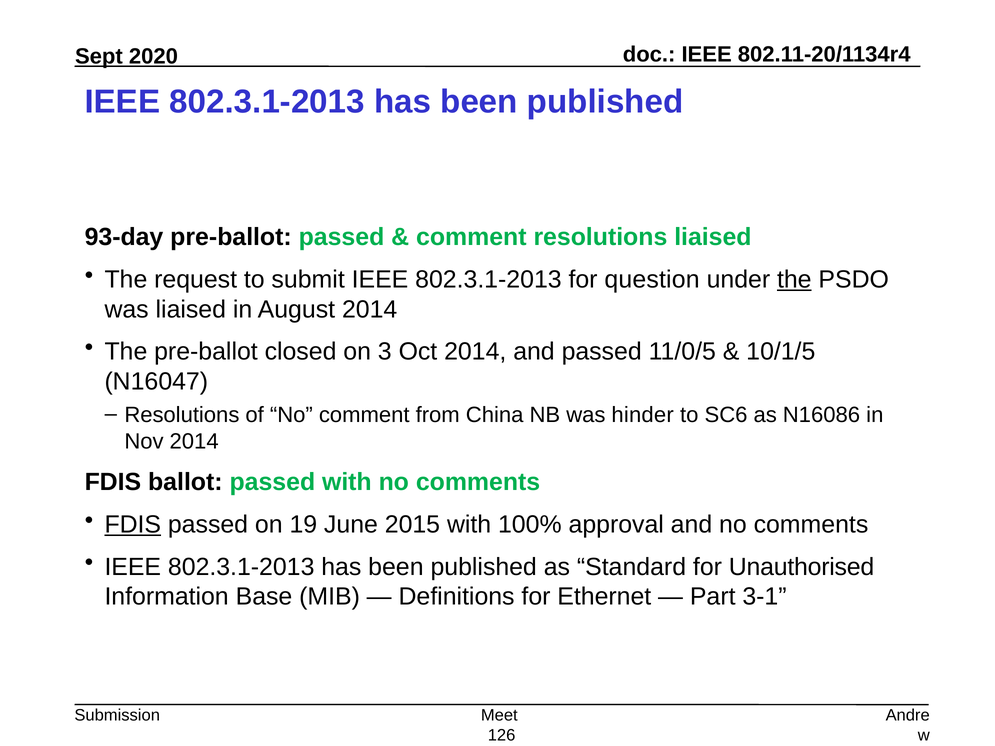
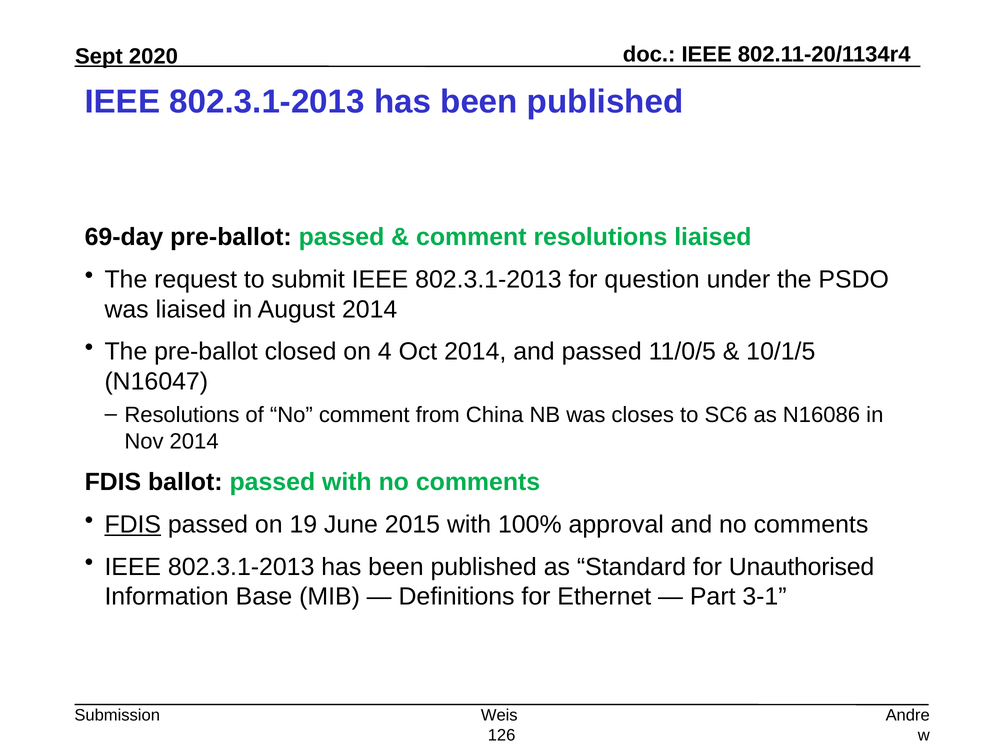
93-day: 93-day -> 69-day
the at (794, 280) underline: present -> none
3: 3 -> 4
hinder: hinder -> closes
Meet: Meet -> Weis
